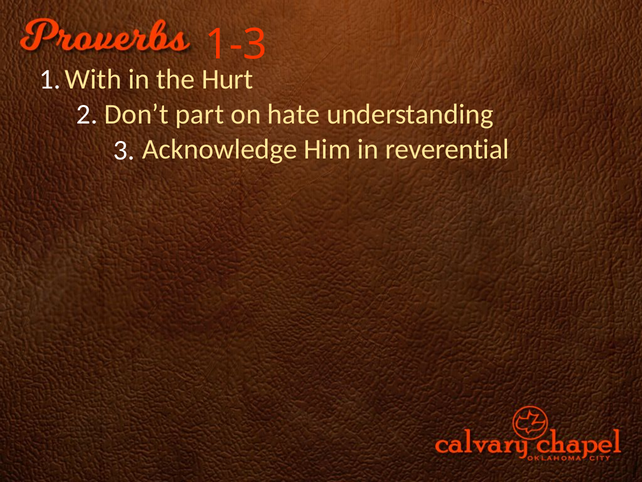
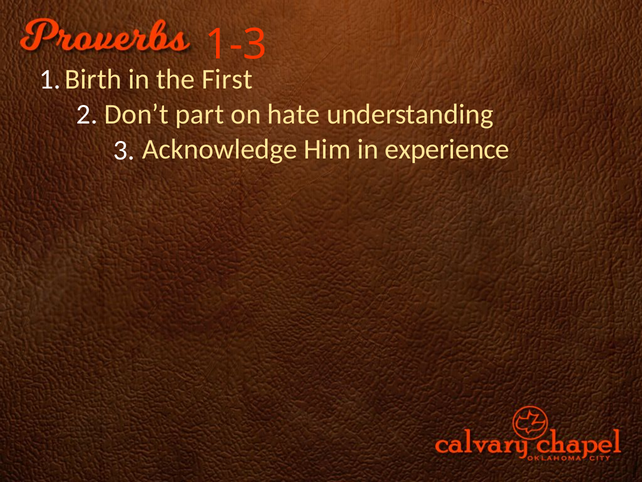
With: With -> Birth
Hurt: Hurt -> First
reverential: reverential -> experience
